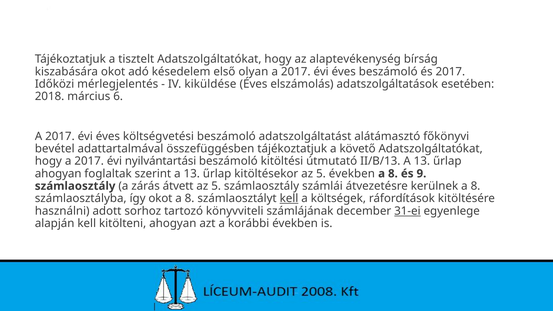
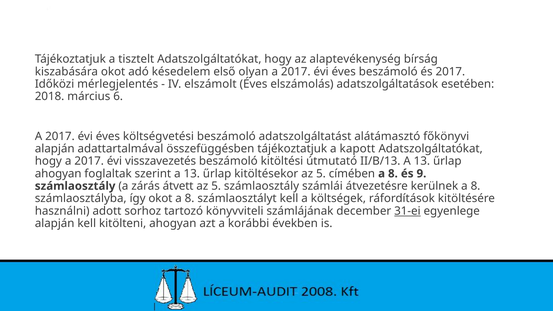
kiküldése: kiküldése -> elszámolt
bevétel at (55, 149): bevétel -> alapján
követő: követő -> kapott
nyilvántartási: nyilvántartási -> visszavezetés
5 években: években -> címében
kell at (289, 199) underline: present -> none
